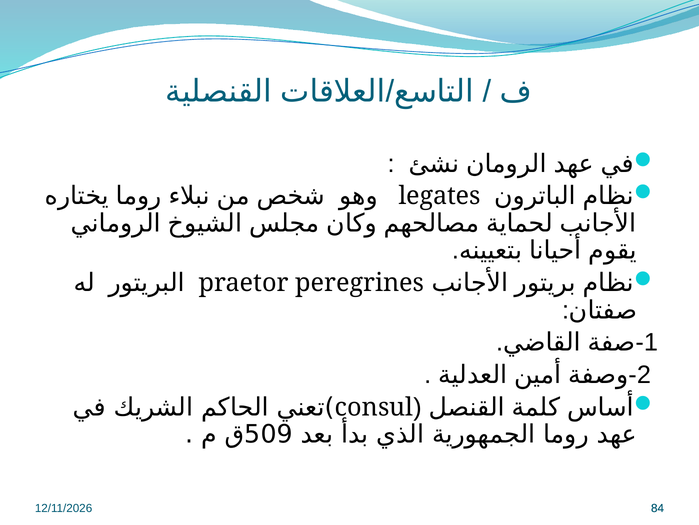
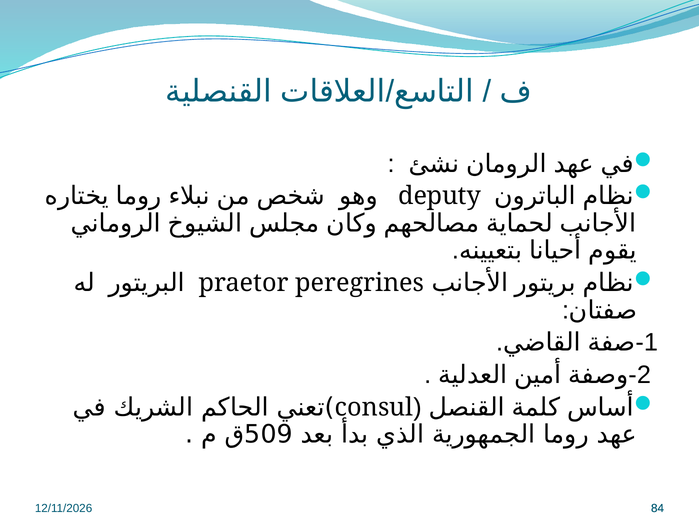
legates: legates -> deputy
